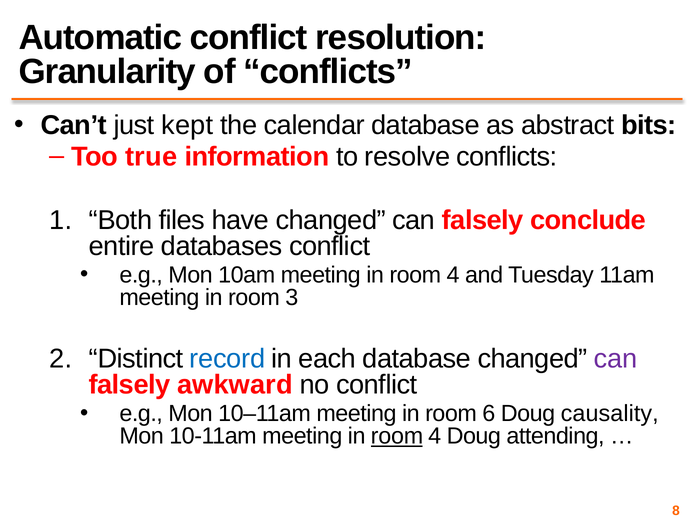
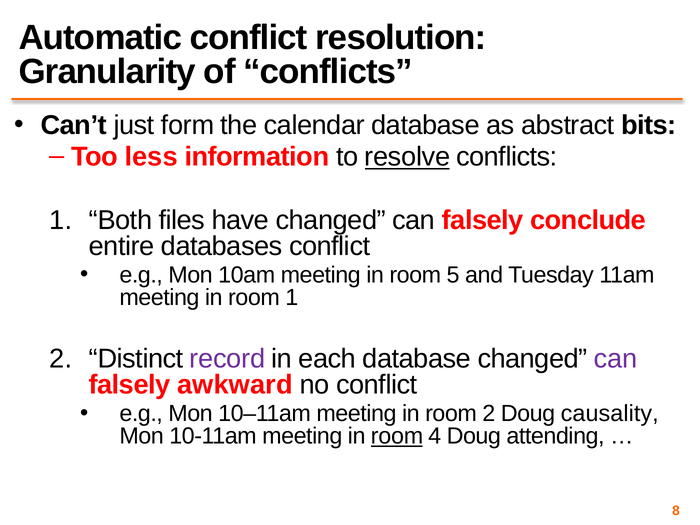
kept: kept -> form
true: true -> less
resolve underline: none -> present
4 at (453, 275): 4 -> 5
room 3: 3 -> 1
record colour: blue -> purple
room 6: 6 -> 2
